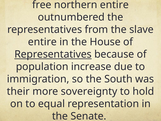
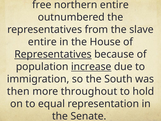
increase underline: none -> present
their: their -> then
sovereignty: sovereignty -> throughout
